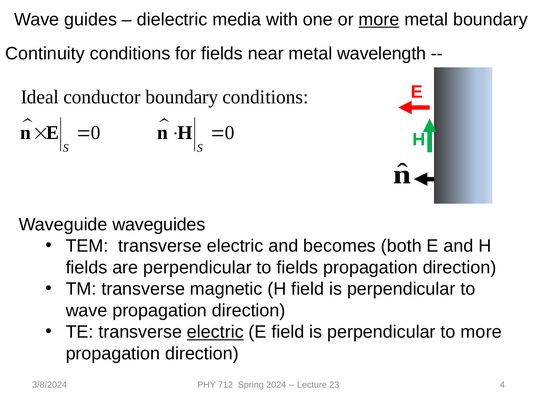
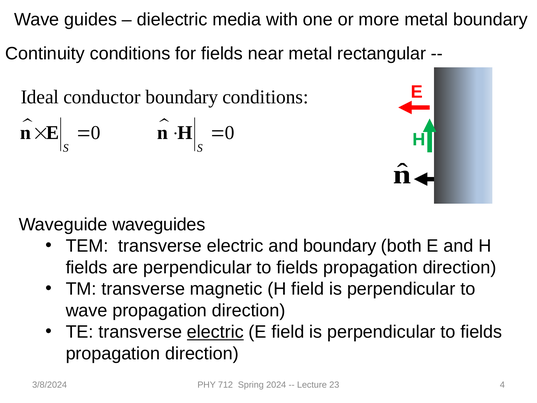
more at (379, 20) underline: present -> none
wavelength: wavelength -> rectangular
and becomes: becomes -> boundary
is perpendicular to more: more -> fields
